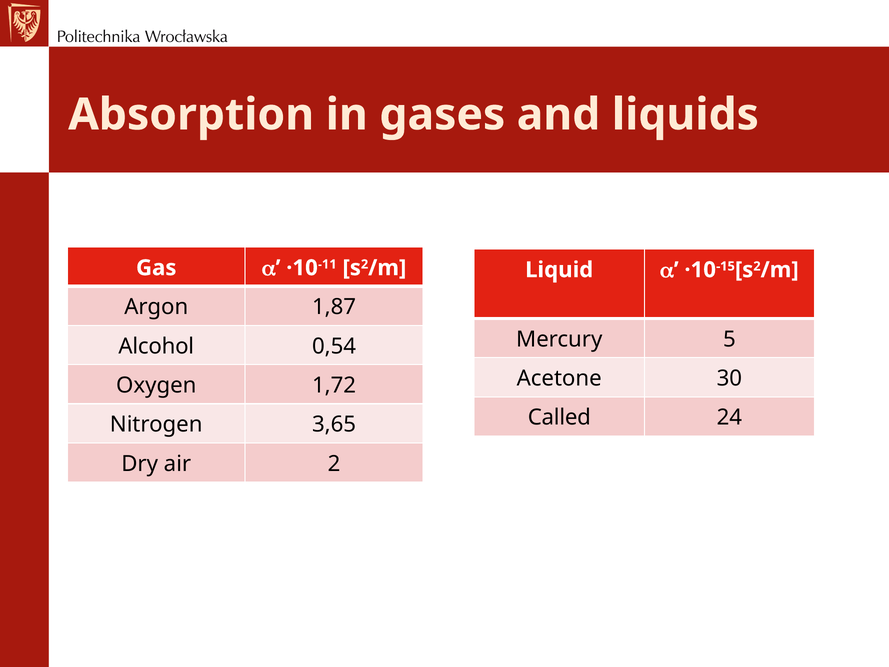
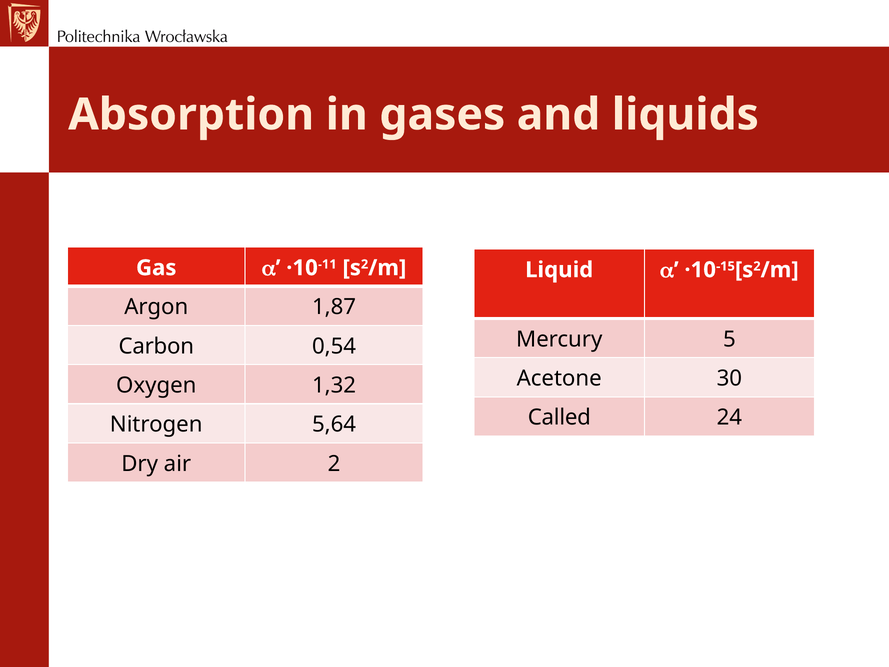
Alcohol: Alcohol -> Carbon
1,72: 1,72 -> 1,32
3,65: 3,65 -> 5,64
